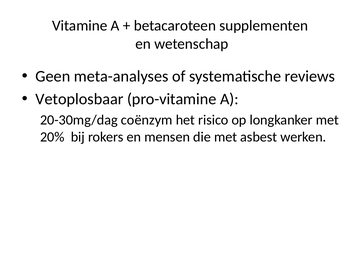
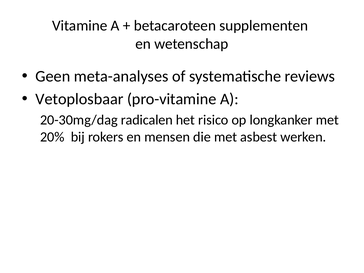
coënzym: coënzym -> radicalen
